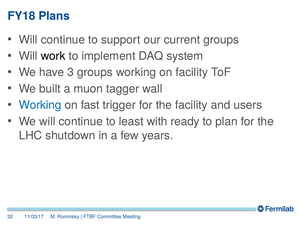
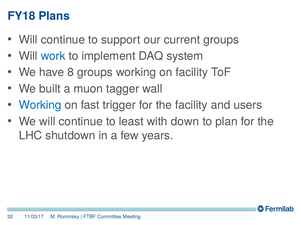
work colour: black -> blue
3: 3 -> 8
ready: ready -> down
